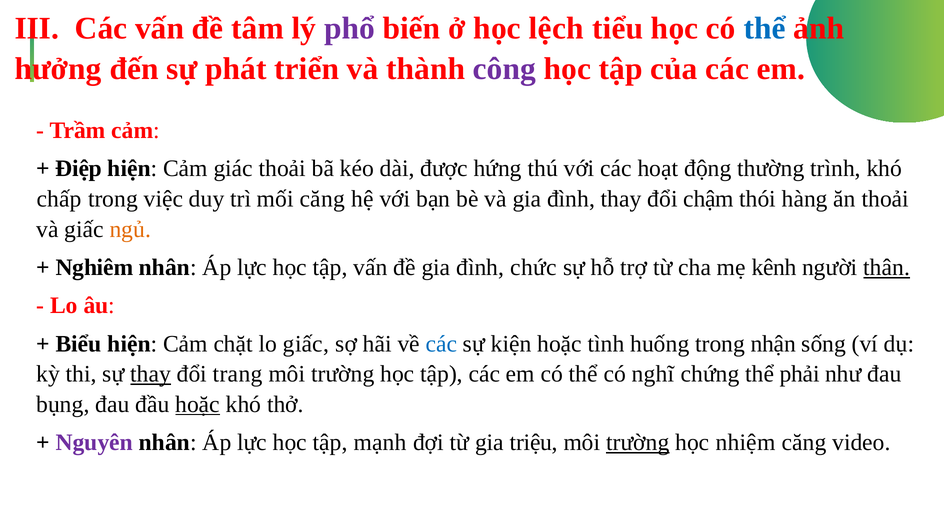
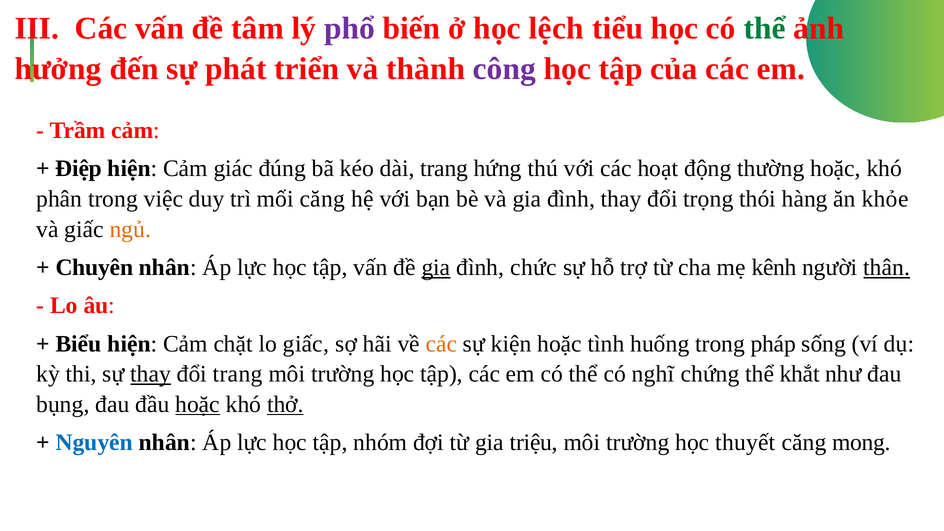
thể at (765, 28) colour: blue -> green
giác thoải: thoải -> đúng
dài được: được -> trang
thường trình: trình -> hoặc
chấp: chấp -> phân
chậm: chậm -> trọng
ăn thoải: thoải -> khỏe
Nghiêm: Nghiêm -> Chuyên
gia at (436, 267) underline: none -> present
các at (441, 344) colour: blue -> orange
nhận: nhận -> pháp
phải: phải -> khắt
thở underline: none -> present
Nguyên colour: purple -> blue
mạnh: mạnh -> nhóm
trường at (638, 442) underline: present -> none
nhiệm: nhiệm -> thuyết
video: video -> mong
